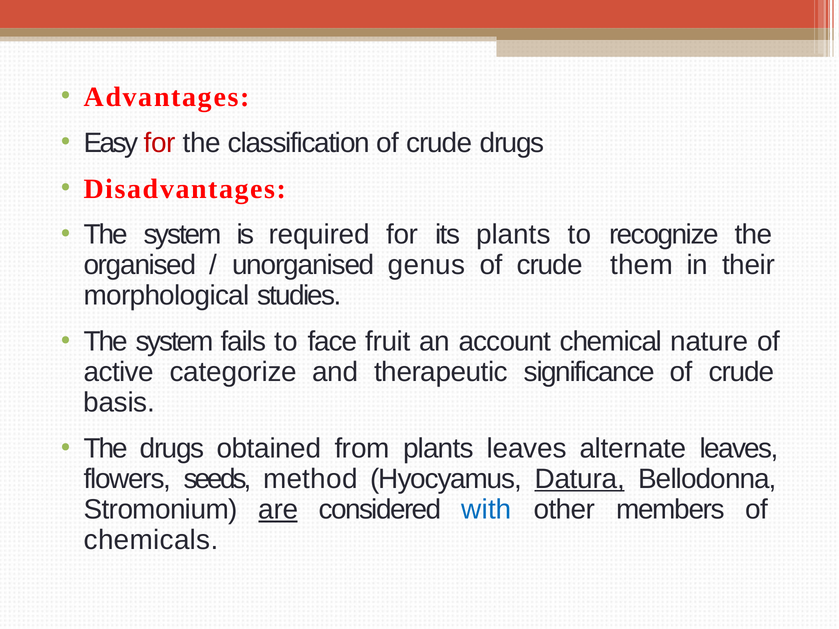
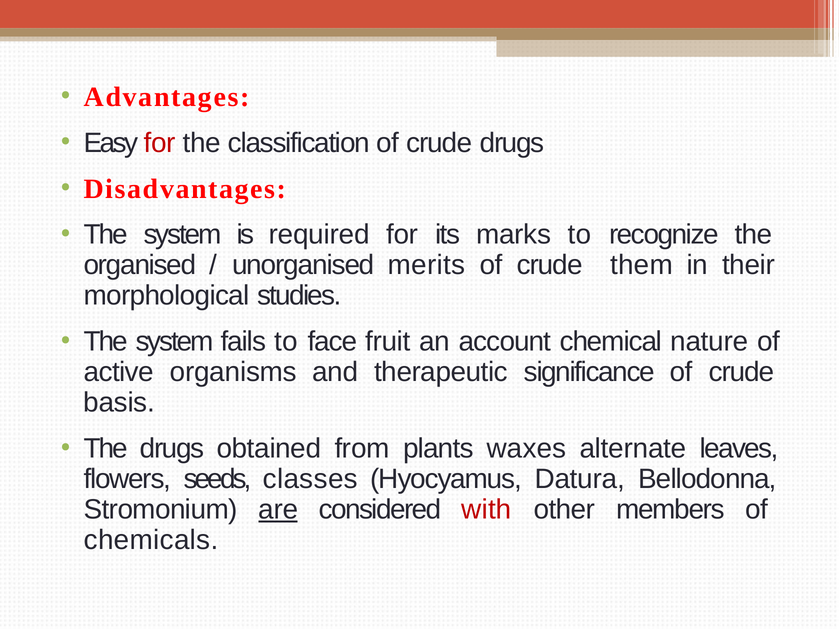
its plants: plants -> marks
genus: genus -> merits
categorize: categorize -> organisms
plants leaves: leaves -> waxes
method: method -> classes
Datura underline: present -> none
with colour: blue -> red
